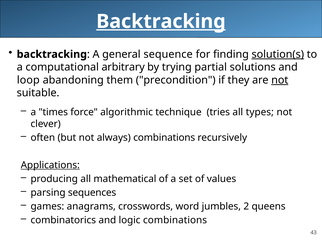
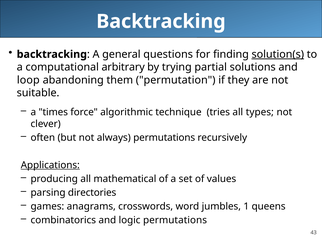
Backtracking at (161, 21) underline: present -> none
sequence: sequence -> questions
precondition: precondition -> permutation
not at (280, 80) underline: present -> none
always combinations: combinations -> permutations
sequences: sequences -> directories
2: 2 -> 1
logic combinations: combinations -> permutations
